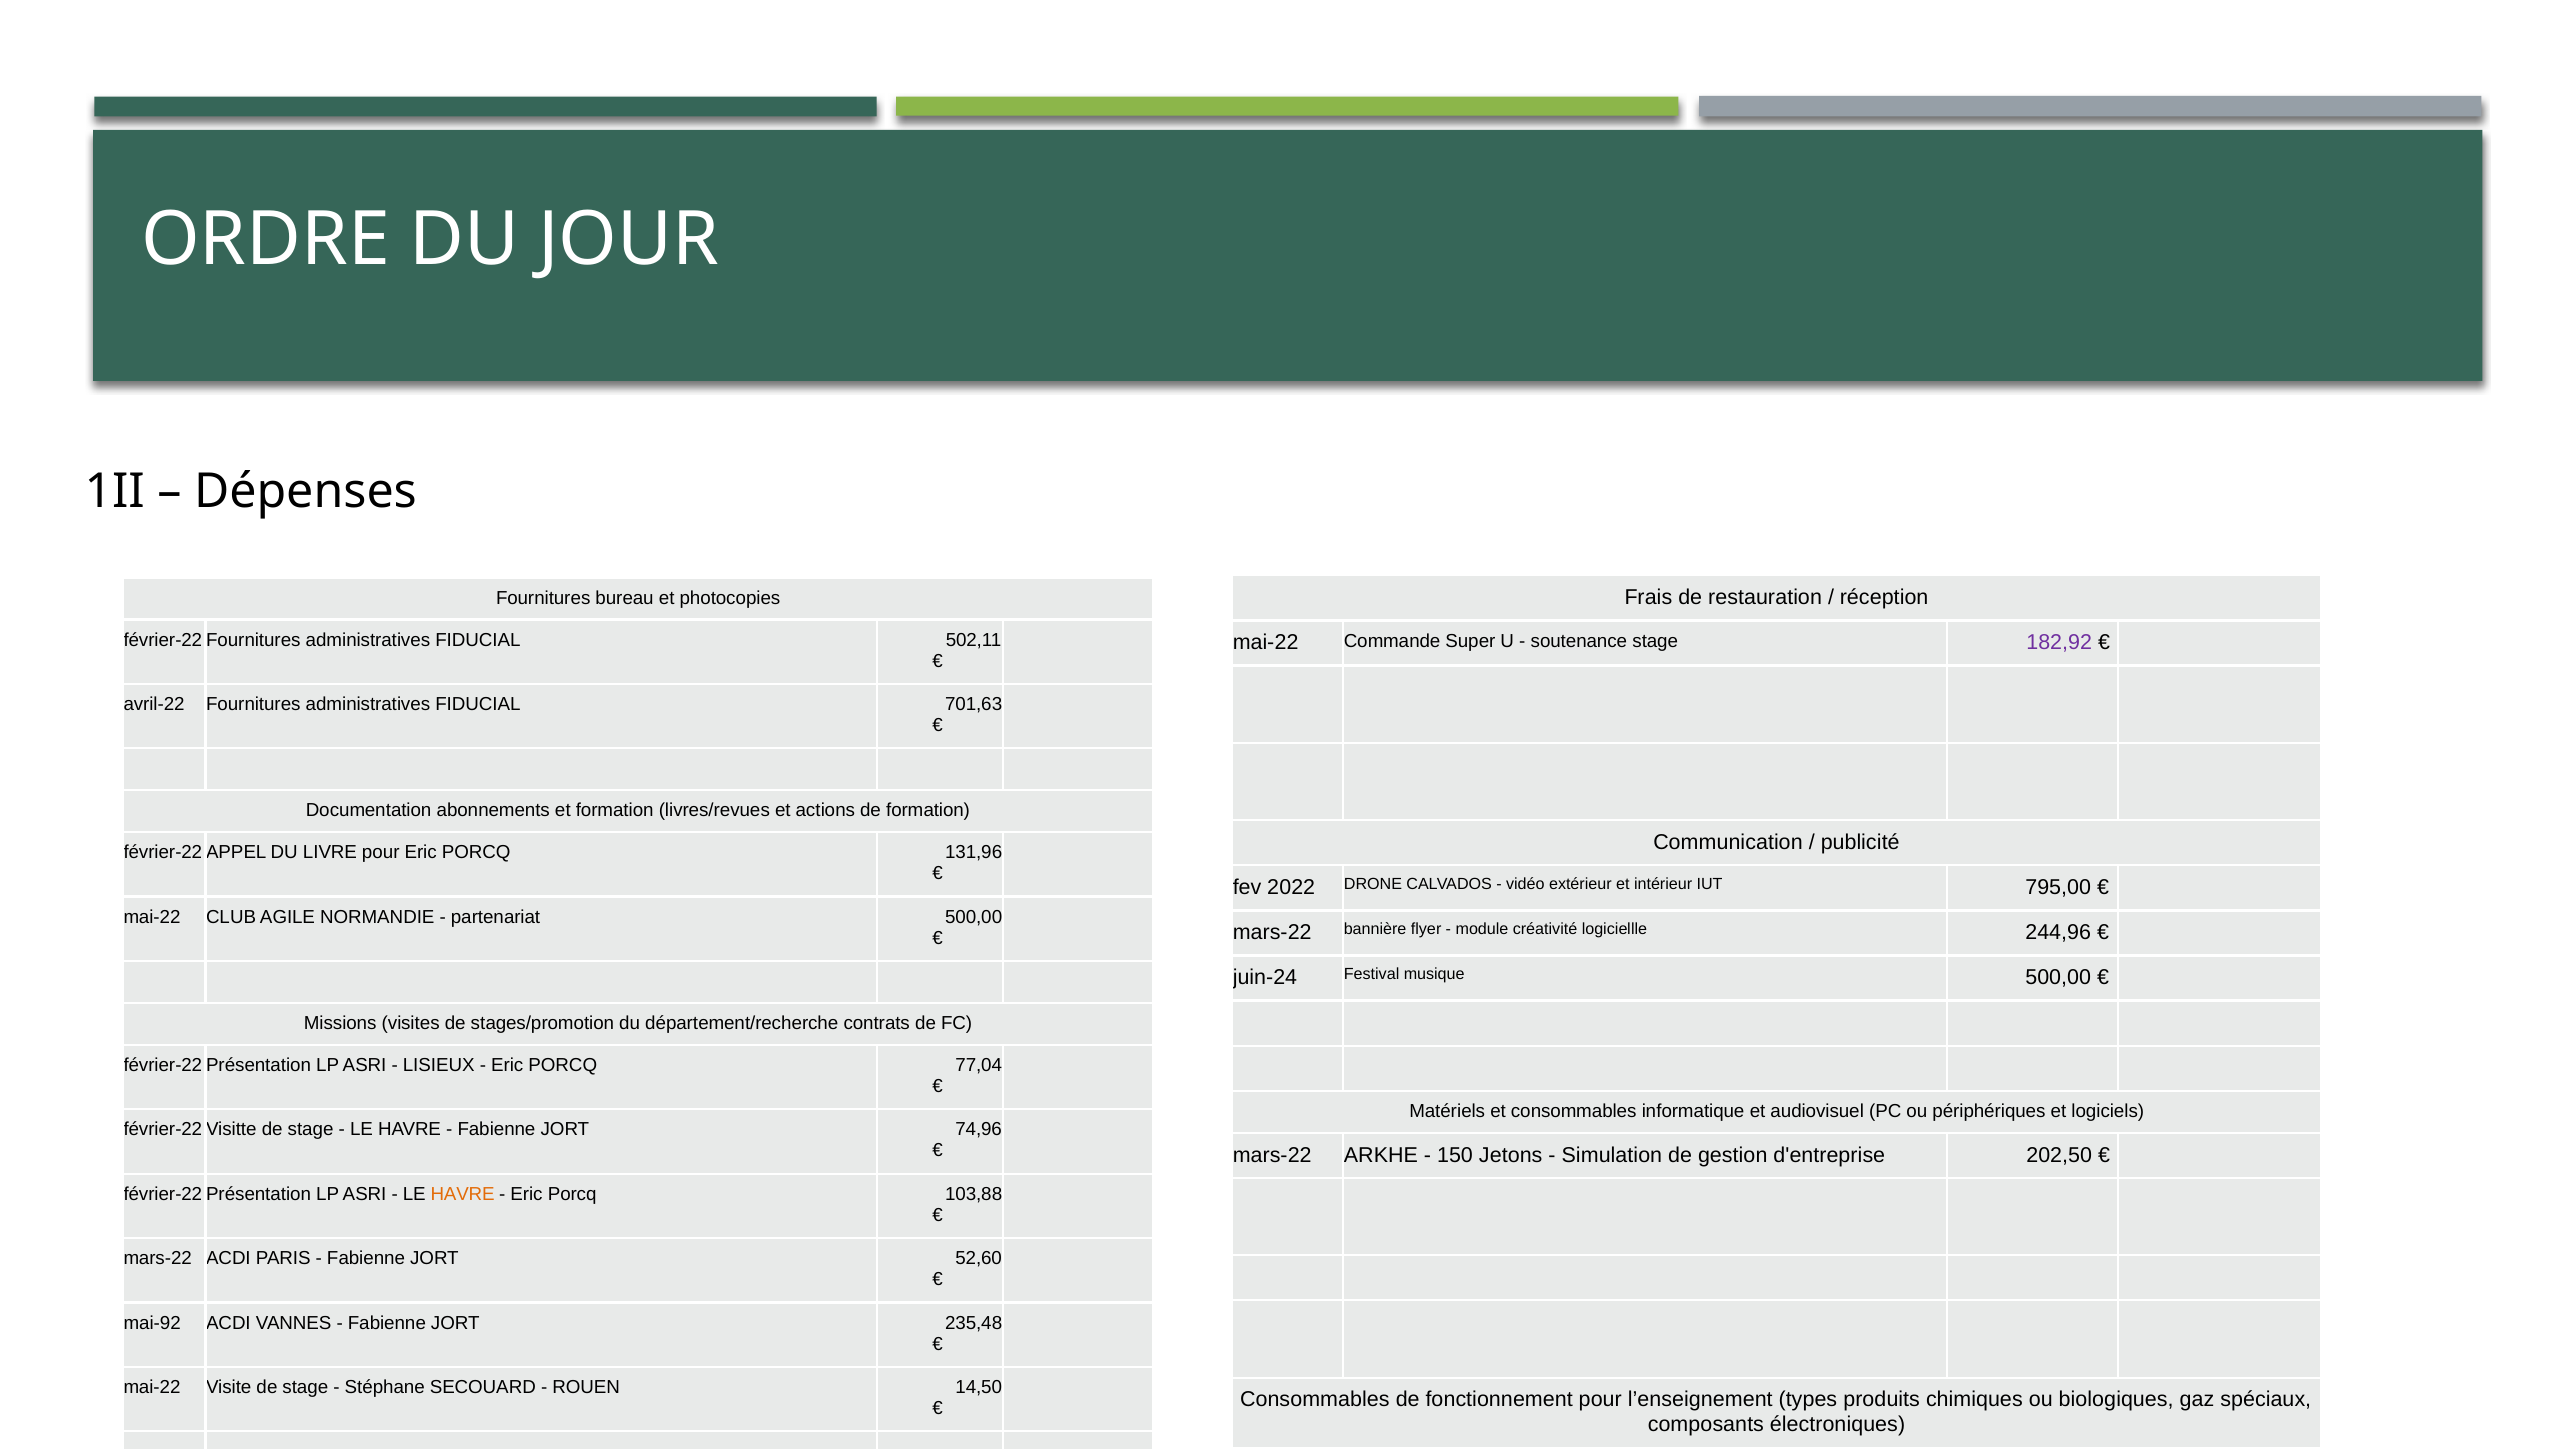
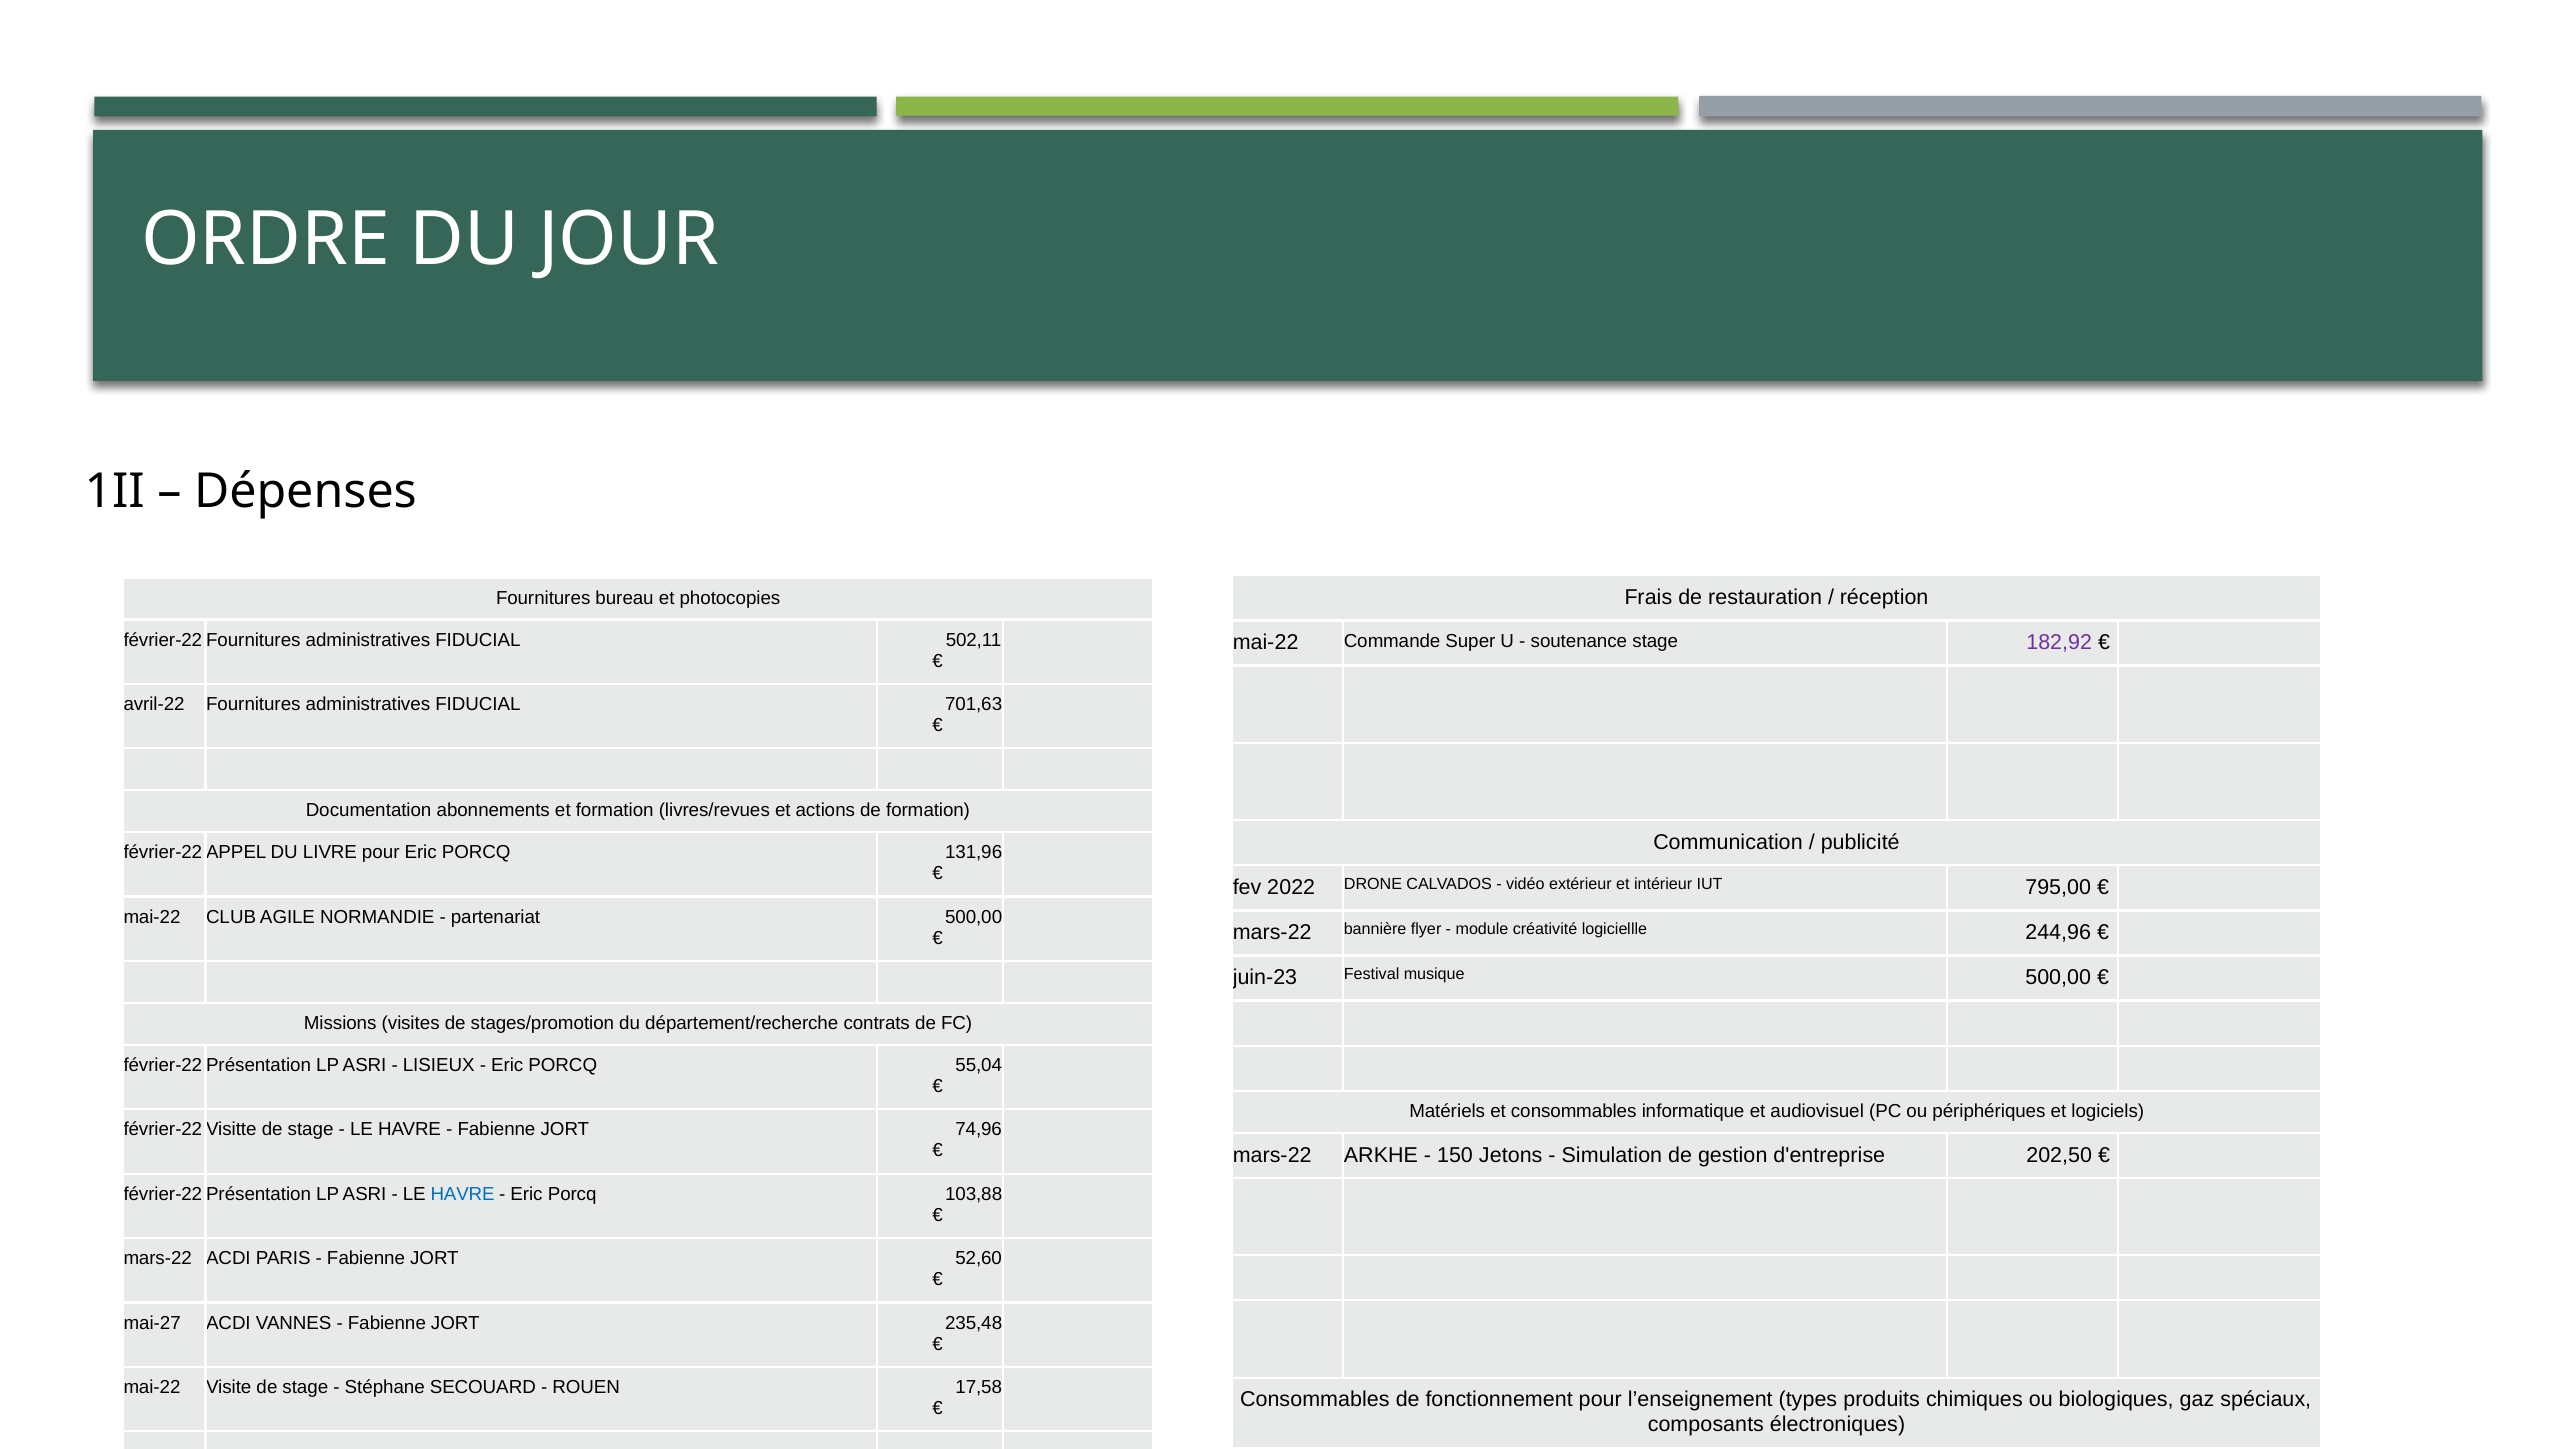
juin-24: juin-24 -> juin-23
77,04: 77,04 -> 55,04
HAVRE at (463, 1194) colour: orange -> blue
mai-92: mai-92 -> mai-27
14,50: 14,50 -> 17,58
